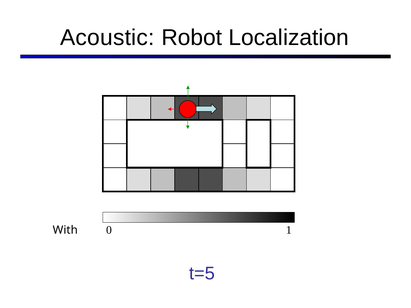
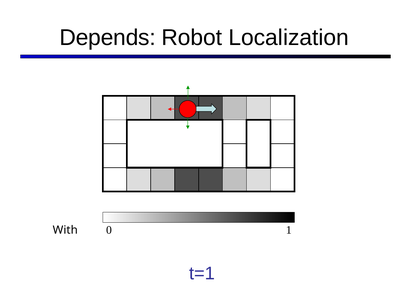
Acoustic: Acoustic -> Depends
t=5: t=5 -> t=1
